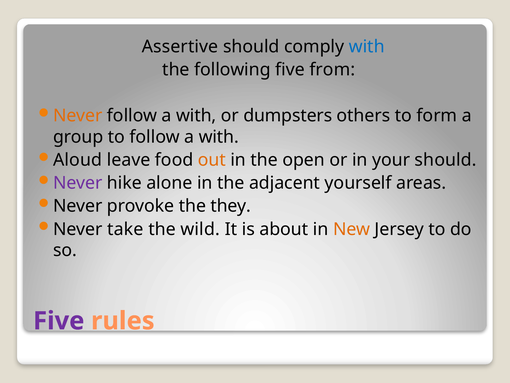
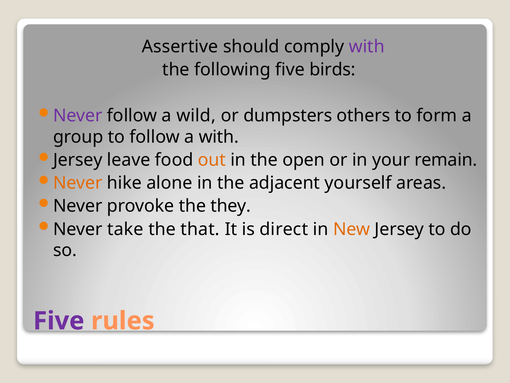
with at (367, 47) colour: blue -> purple
from: from -> birds
Never at (78, 116) colour: orange -> purple
with at (196, 116): with -> wild
Aloud at (78, 160): Aloud -> Jersey
your should: should -> remain
Never at (78, 183) colour: purple -> orange
wild: wild -> that
about: about -> direct
